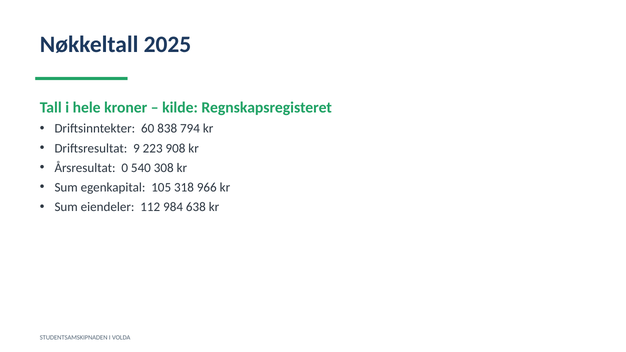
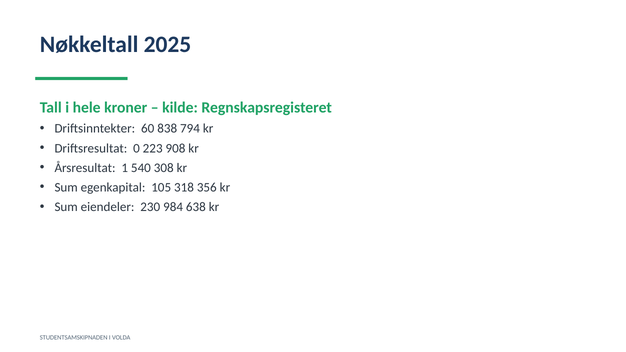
9: 9 -> 0
0: 0 -> 1
966: 966 -> 356
112: 112 -> 230
